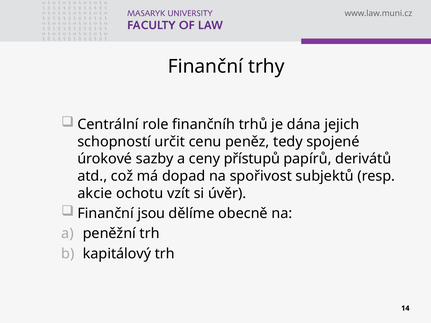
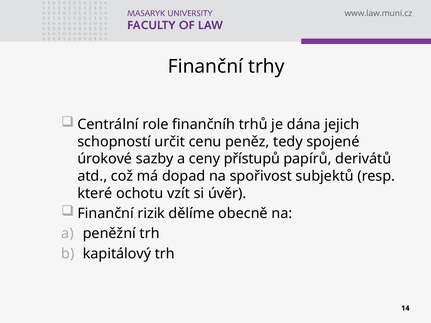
akcie: akcie -> které
jsou: jsou -> rizik
